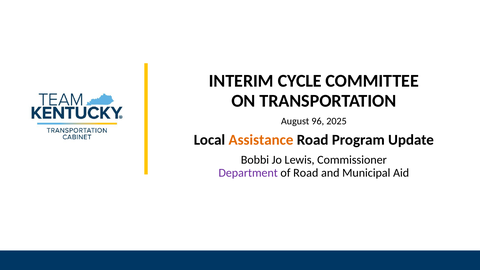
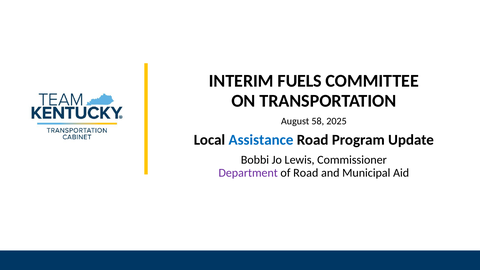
CYCLE: CYCLE -> FUELS
96: 96 -> 58
Assistance colour: orange -> blue
